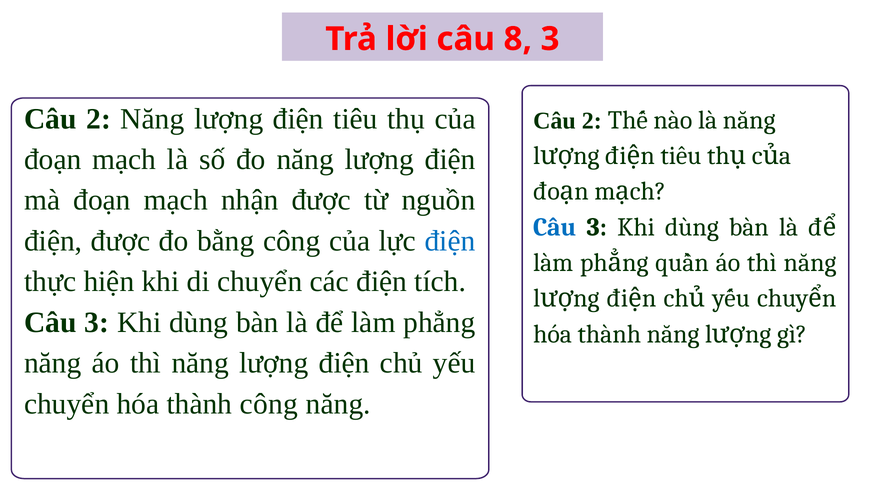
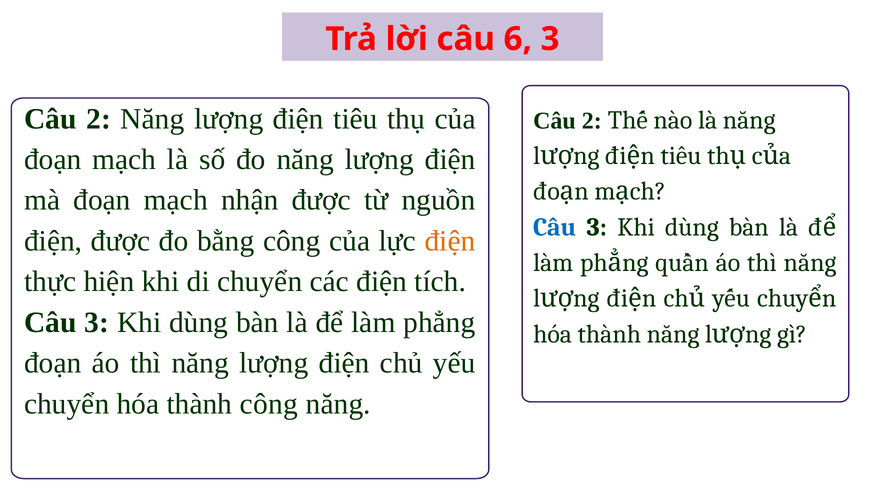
8: 8 -> 6
điện at (450, 241) colour: blue -> orange
năng at (53, 363): năng -> đoạn
